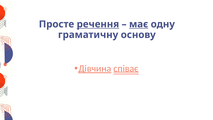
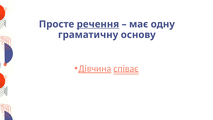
має underline: present -> none
